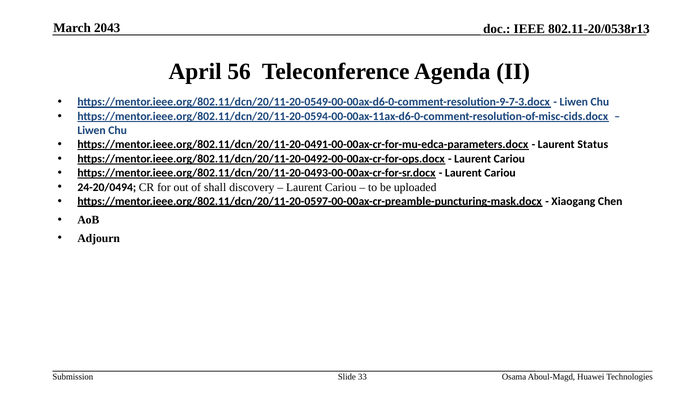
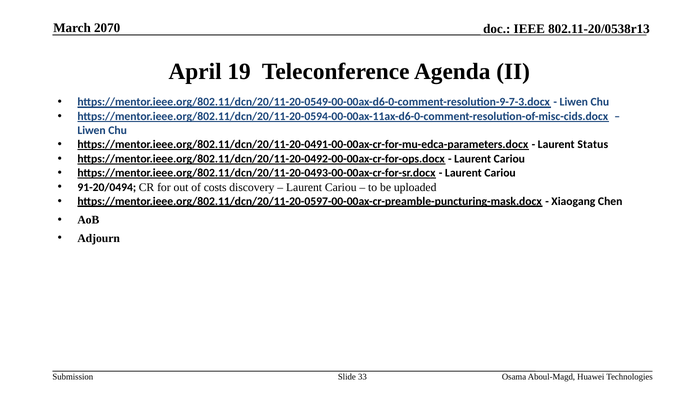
2043: 2043 -> 2070
56: 56 -> 19
24-20/0494: 24-20/0494 -> 91-20/0494
shall: shall -> costs
